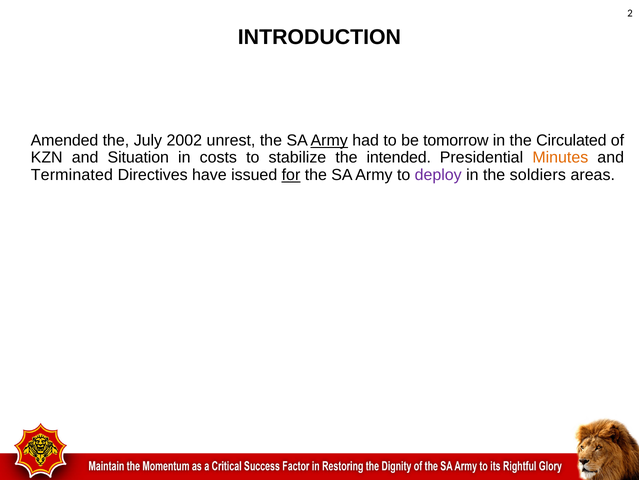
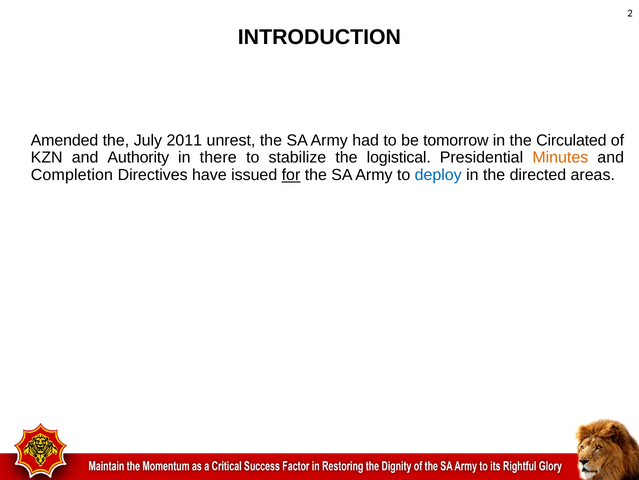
2002: 2002 -> 2011
Army at (329, 140) underline: present -> none
Situation: Situation -> Authority
costs: costs -> there
intended: intended -> logistical
Terminated: Terminated -> Completion
deploy colour: purple -> blue
soldiers: soldiers -> directed
